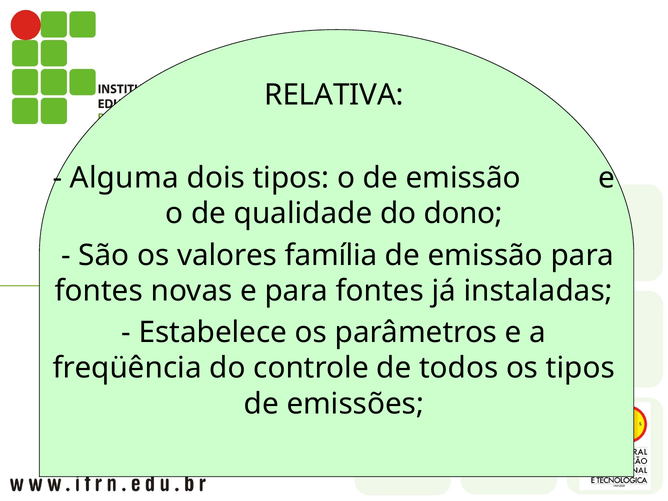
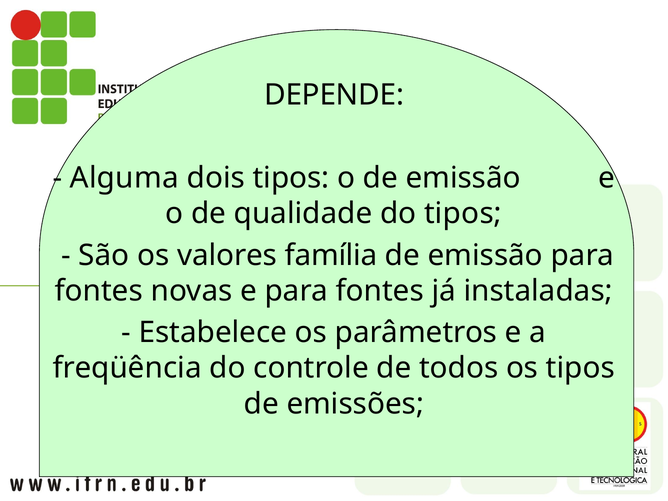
RELATIVA: RELATIVA -> DEPENDE
do dono: dono -> tipos
